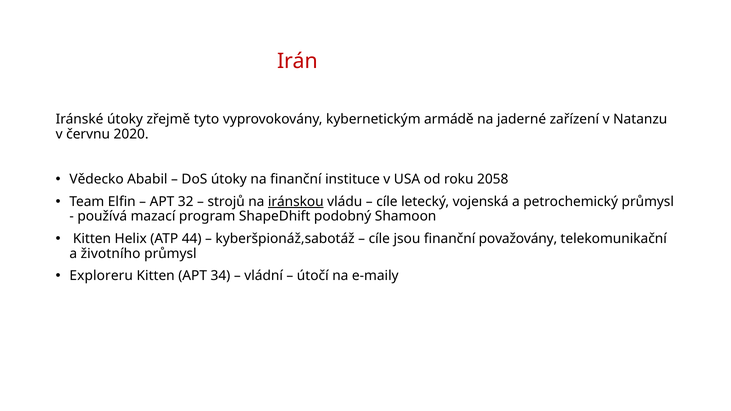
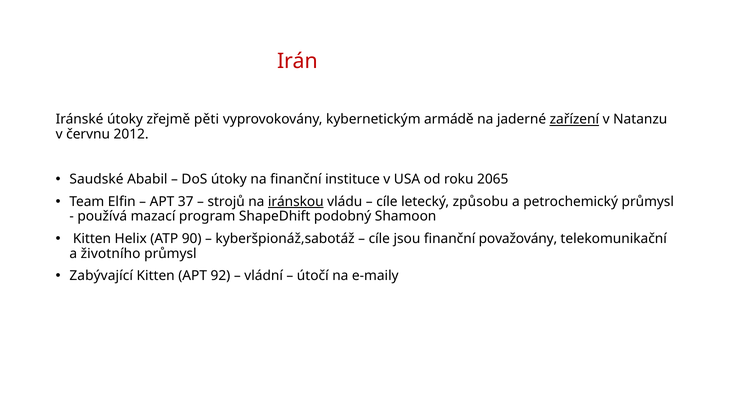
tyto: tyto -> pěti
zařízení underline: none -> present
2020: 2020 -> 2012
Vědecko: Vědecko -> Saudské
2058: 2058 -> 2065
32: 32 -> 37
vojenská: vojenská -> způsobu
44: 44 -> 90
Exploreru: Exploreru -> Zabývající
34: 34 -> 92
